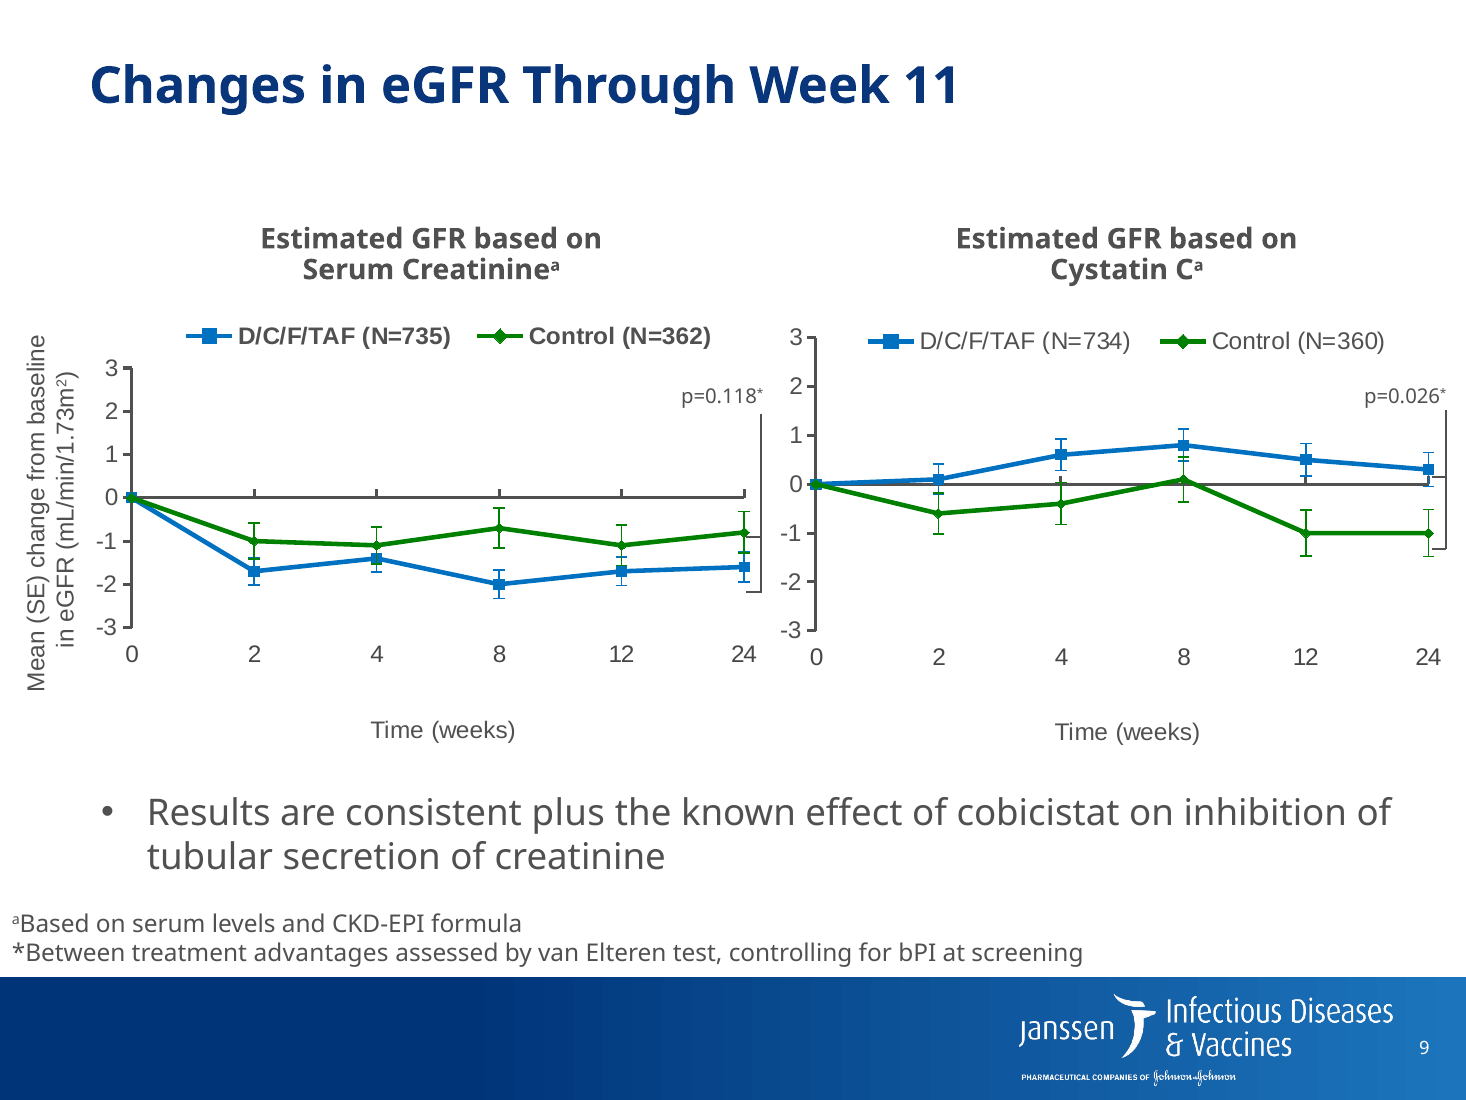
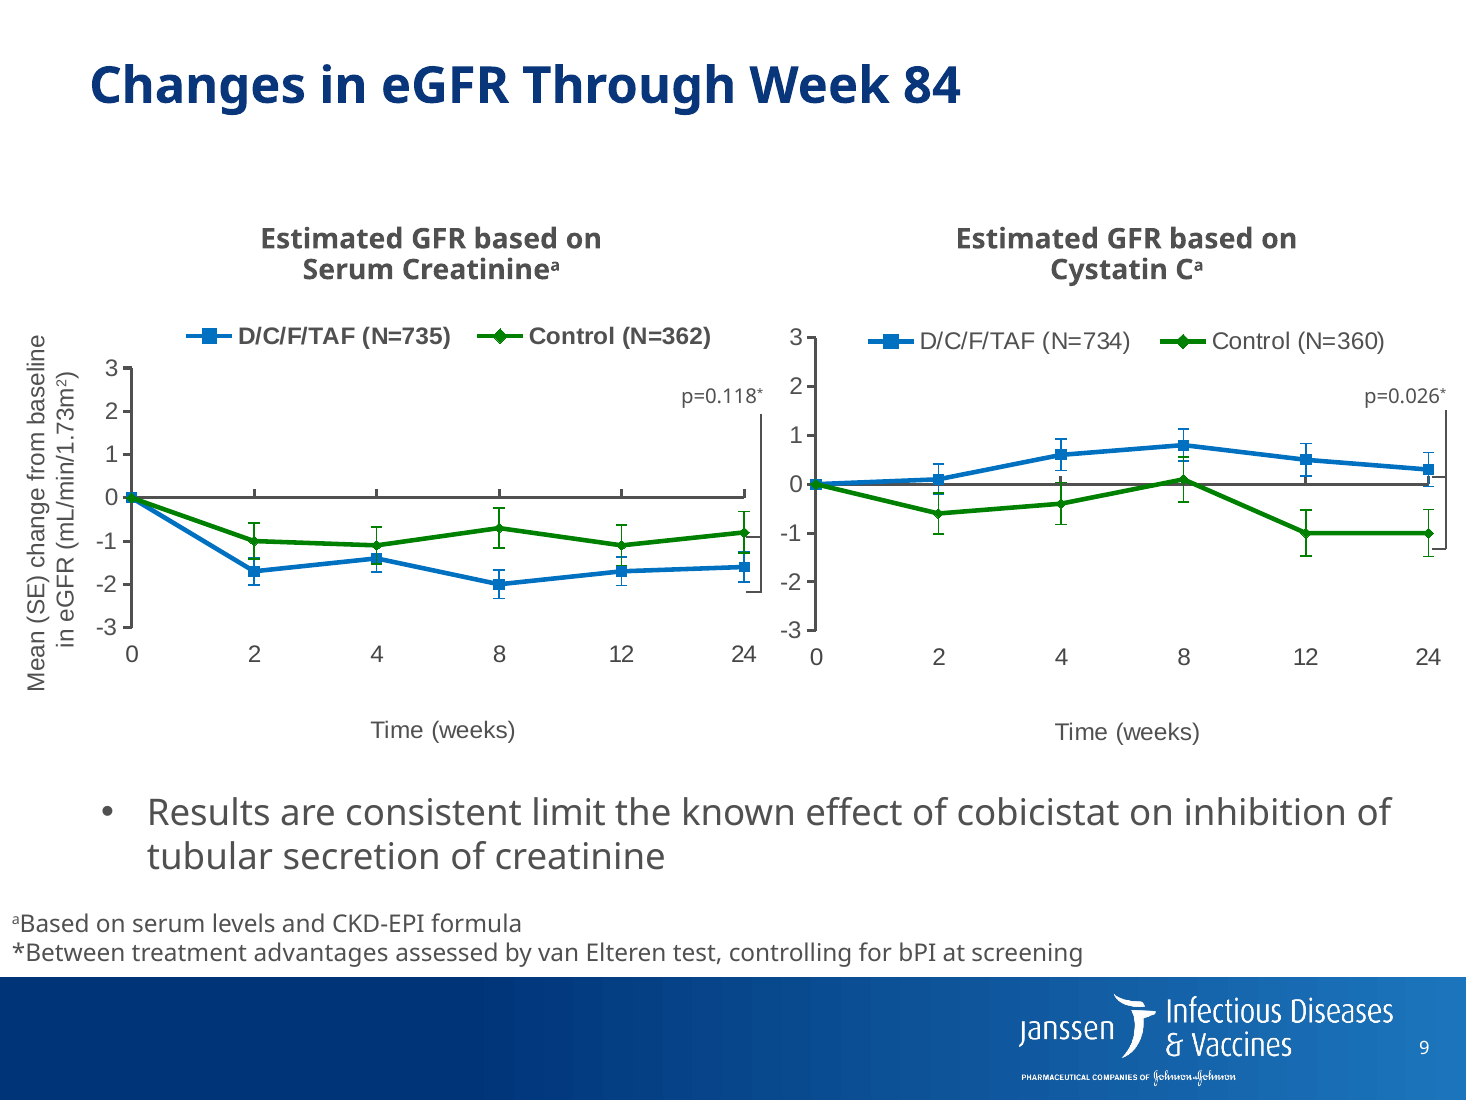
11: 11 -> 84
plus: plus -> limit
